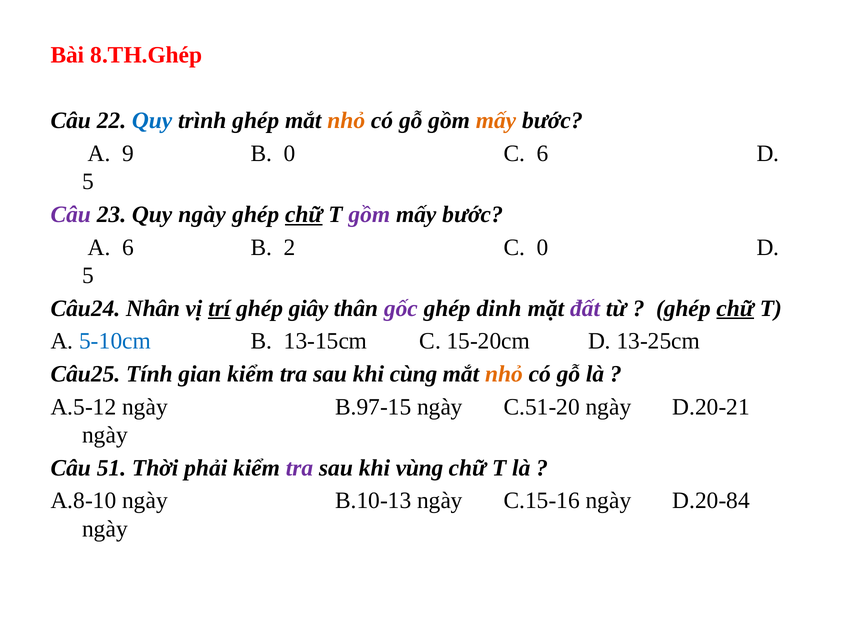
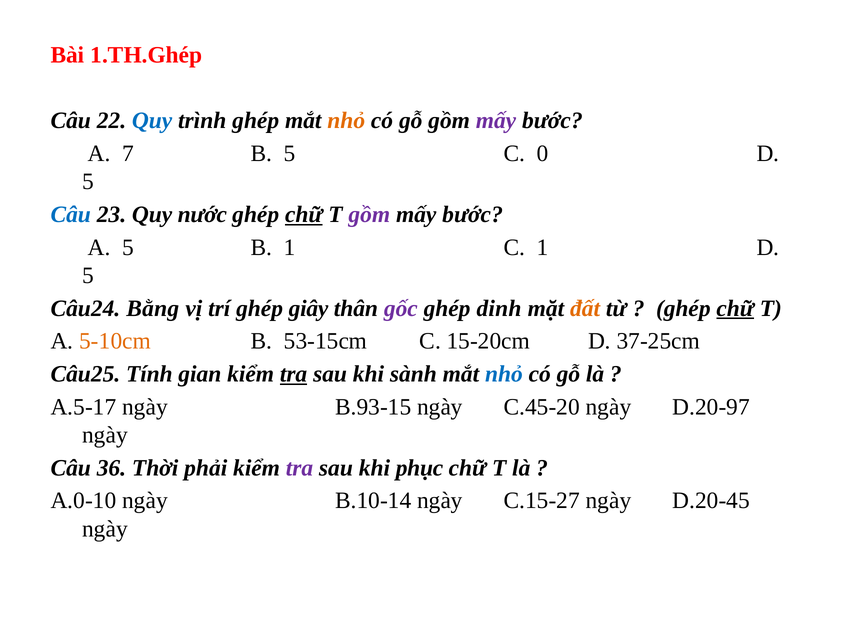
8.TH.Ghép: 8.TH.Ghép -> 1.TH.Ghép
mấy at (496, 121) colour: orange -> purple
9: 9 -> 7
B 0: 0 -> 5
C 6: 6 -> 0
Câu at (71, 214) colour: purple -> blue
Quy ngày: ngày -> nước
A 6: 6 -> 5
B 2: 2 -> 1
C 0: 0 -> 1
Nhân: Nhân -> Bằng
trí underline: present -> none
đất colour: purple -> orange
5-10cm colour: blue -> orange
13-15cm: 13-15cm -> 53-15cm
13-25cm: 13-25cm -> 37-25cm
tra at (294, 374) underline: none -> present
cùng: cùng -> sành
nhỏ at (504, 374) colour: orange -> blue
A.5-12: A.5-12 -> A.5-17
B.97-15: B.97-15 -> B.93-15
C.51-20: C.51-20 -> C.45-20
D.20-21: D.20-21 -> D.20-97
51: 51 -> 36
vùng: vùng -> phục
A.8-10: A.8-10 -> A.0-10
B.10-13: B.10-13 -> B.10-14
C.15-16: C.15-16 -> C.15-27
D.20-84: D.20-84 -> D.20-45
